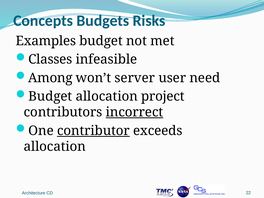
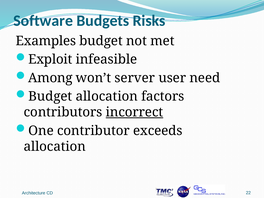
Concepts: Concepts -> Software
Classes: Classes -> Exploit
project: project -> factors
contributor underline: present -> none
